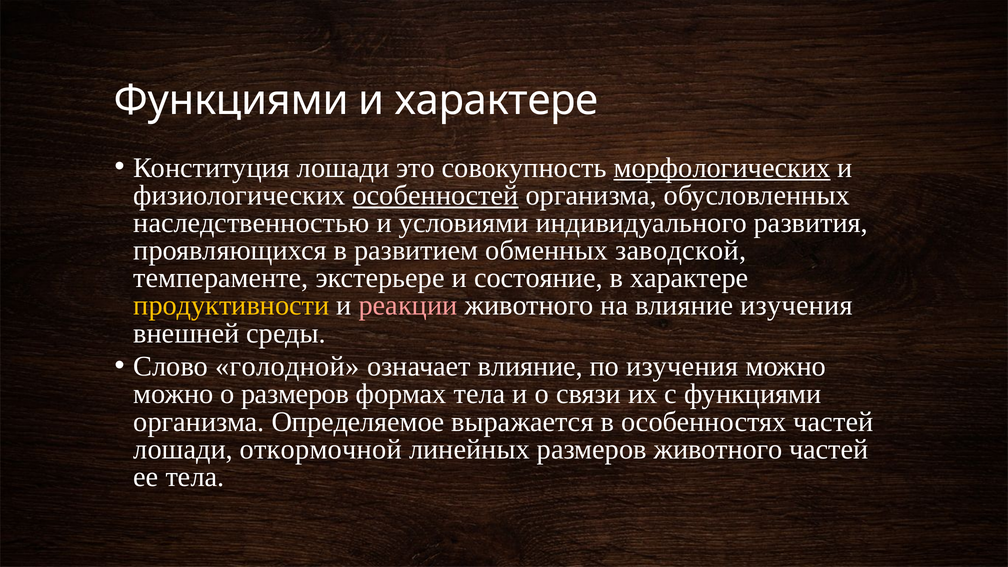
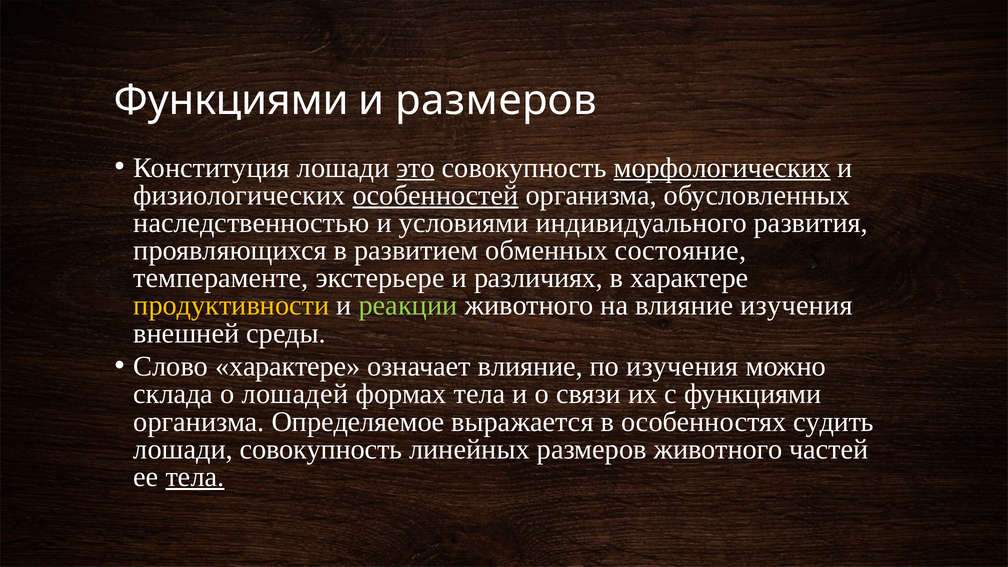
и характере: характере -> размеров
это underline: none -> present
заводской: заводской -> состояние
состояние: состояние -> различиях
реакции colour: pink -> light green
Слово голодной: голодной -> характере
можно at (173, 394): можно -> склада
о размеров: размеров -> лошадей
особенностях частей: частей -> судить
лошади откормочной: откормочной -> совокупность
тела at (195, 477) underline: none -> present
